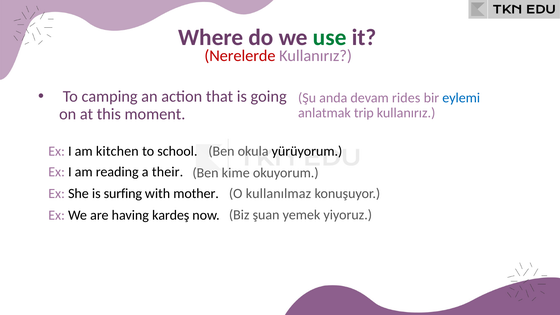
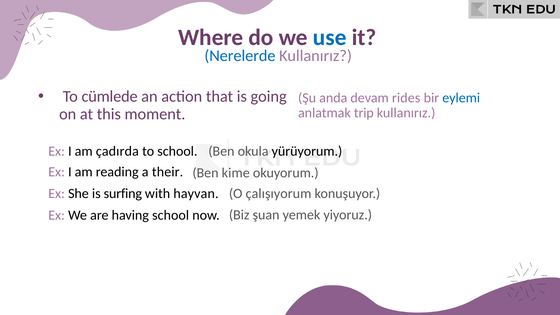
use colour: green -> blue
Nerelerde colour: red -> blue
camping: camping -> cümlede
kitchen: kitchen -> çadırda
mother: mother -> hayvan
kullanılmaz: kullanılmaz -> çalışıyorum
having kardeş: kardeş -> school
